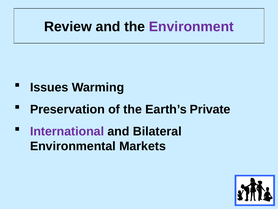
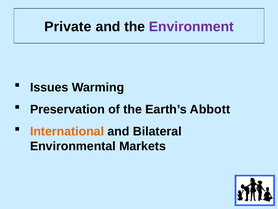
Review: Review -> Private
Private: Private -> Abbott
International colour: purple -> orange
